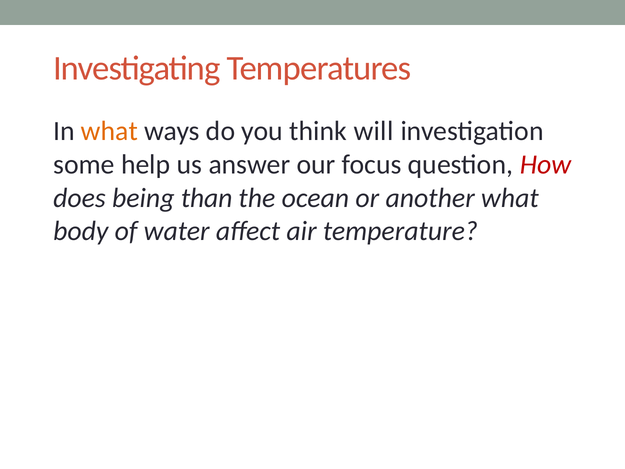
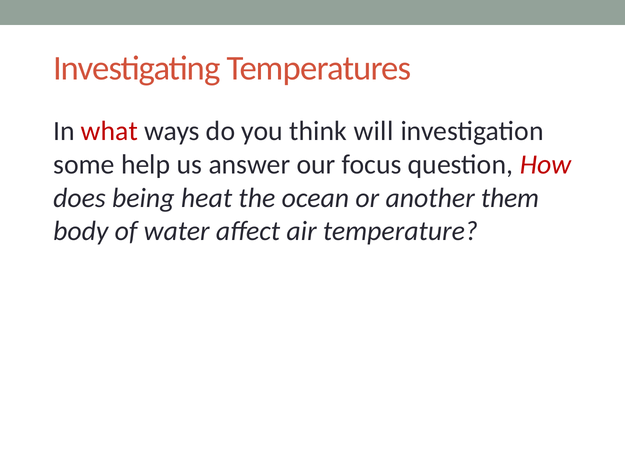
what at (109, 131) colour: orange -> red
than: than -> heat
another what: what -> them
